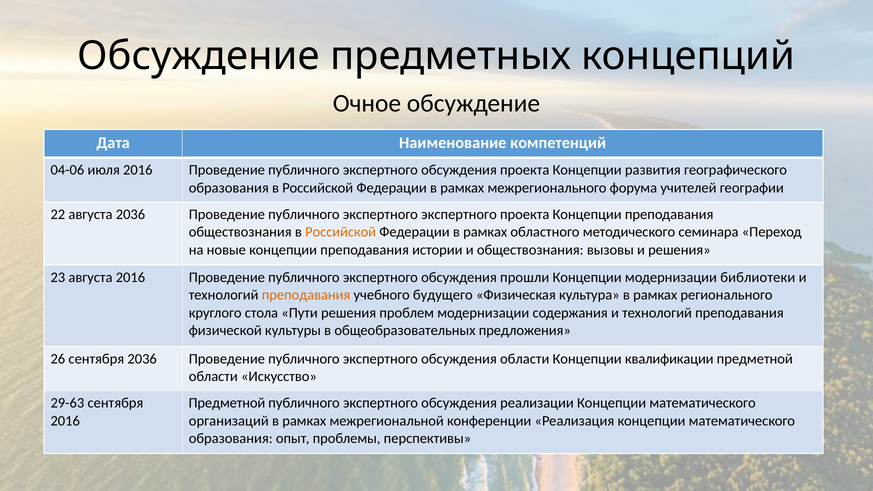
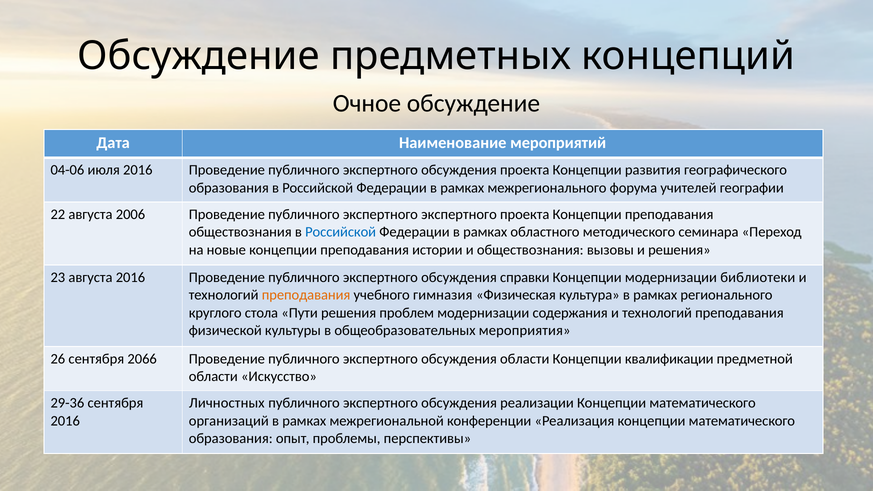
компетенций: компетенций -> мероприятий
августа 2036: 2036 -> 2006
Российской at (341, 232) colour: orange -> blue
прошли: прошли -> справки
будущего: будущего -> гимназия
предложения: предложения -> мероприятия
сентября 2036: 2036 -> 2066
29-63: 29-63 -> 29-36
Предметной at (227, 403): Предметной -> Личностных
